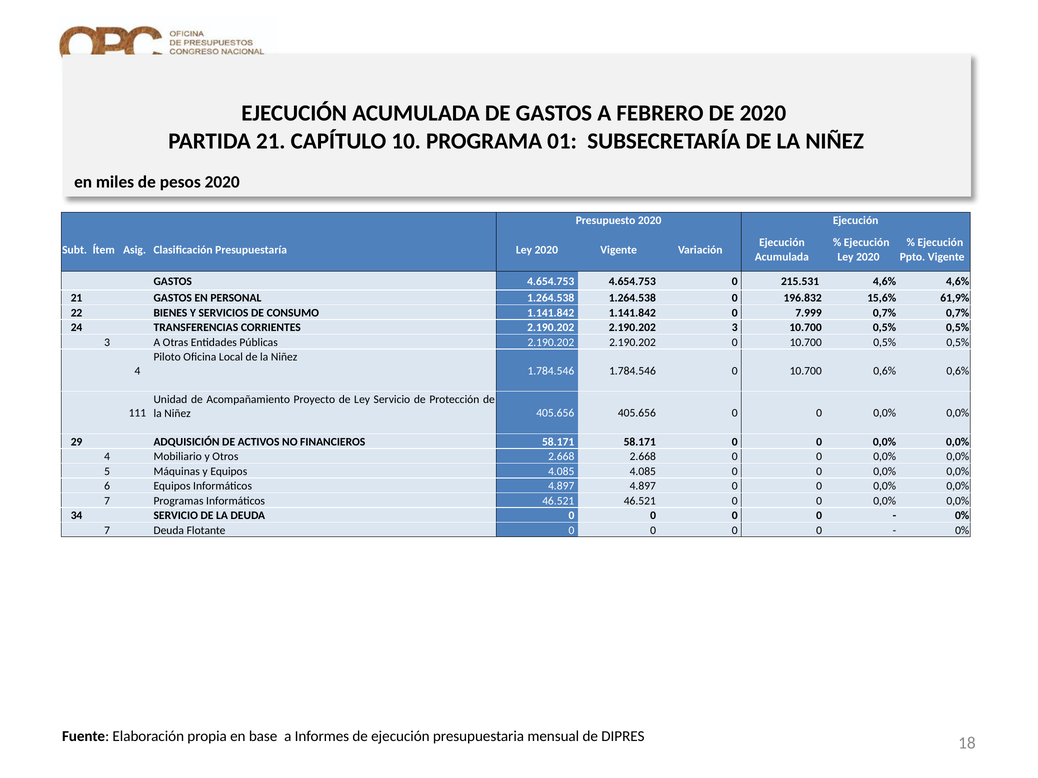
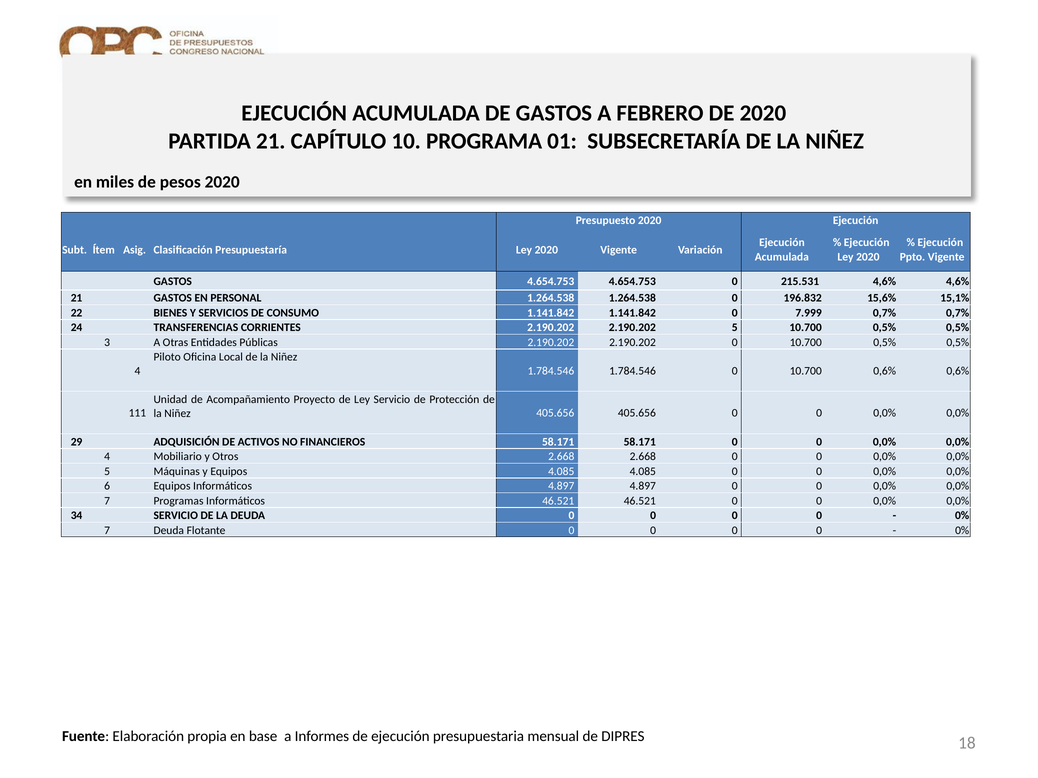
61,9%: 61,9% -> 15,1%
2.190.202 3: 3 -> 5
